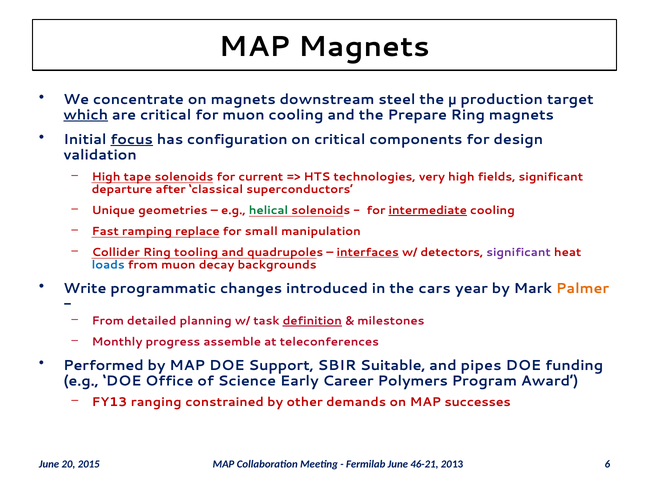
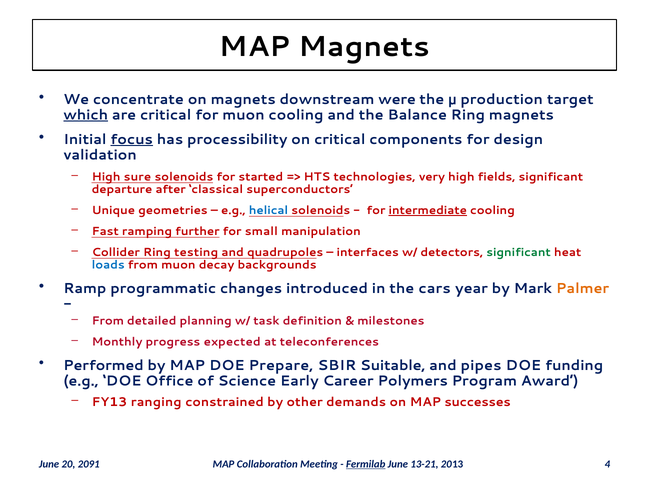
steel: steel -> were
Prepare: Prepare -> Balance
configuration: configuration -> processibility
tape: tape -> sure
current: current -> started
helical colour: green -> blue
replace: replace -> further
tooling: tooling -> testing
interfaces underline: present -> none
significant at (519, 253) colour: purple -> green
Write: Write -> Ramp
definition underline: present -> none
assemble: assemble -> expected
Support: Support -> Prepare
2015: 2015 -> 2091
Fermilab underline: none -> present
46-21: 46-21 -> 13-21
6: 6 -> 4
